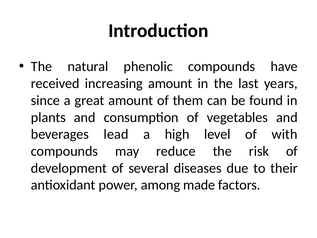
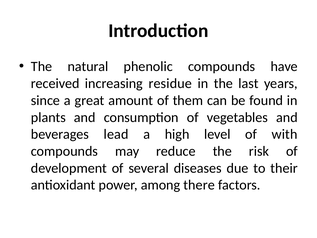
increasing amount: amount -> residue
made: made -> there
